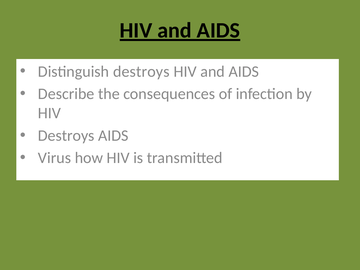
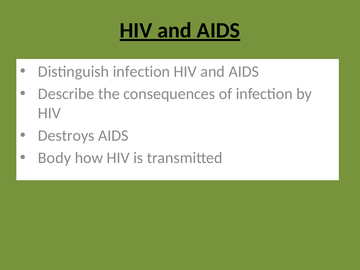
Distinguish destroys: destroys -> infection
Virus: Virus -> Body
